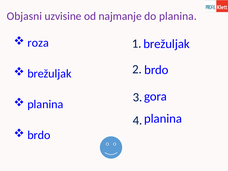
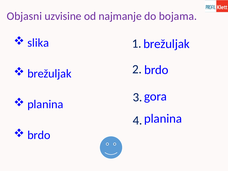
do planina: planina -> bojama
roza: roza -> slika
